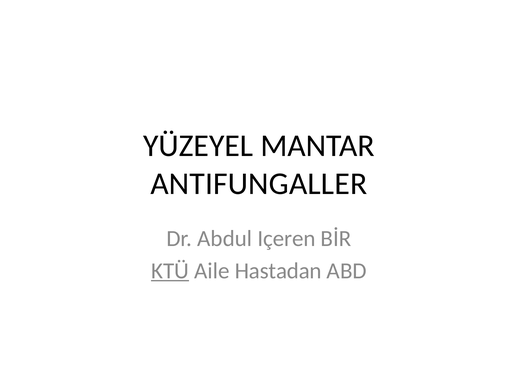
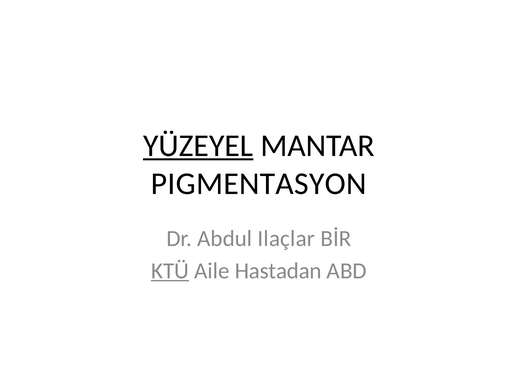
YÜZEYEL underline: none -> present
ANTIFUNGALLER: ANTIFUNGALLER -> PIGMENTASYON
Içeren: Içeren -> Ilaçlar
